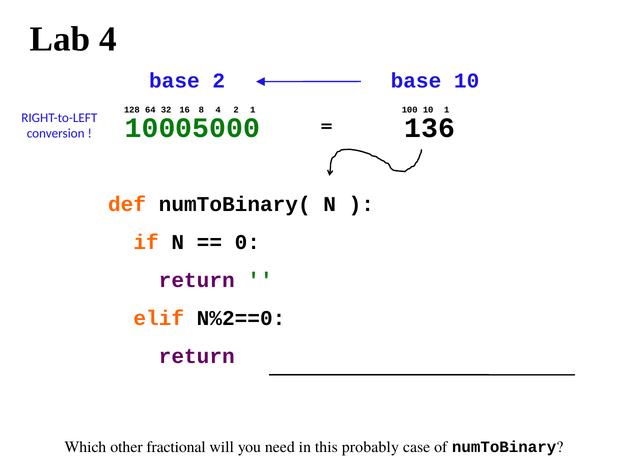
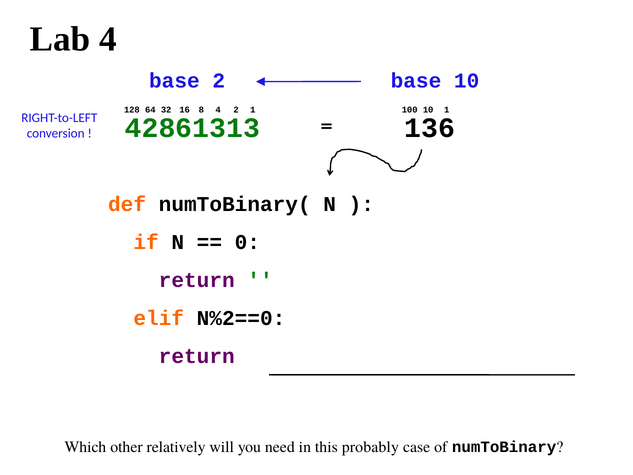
10005000: 10005000 -> 42861313
fractional: fractional -> relatively
